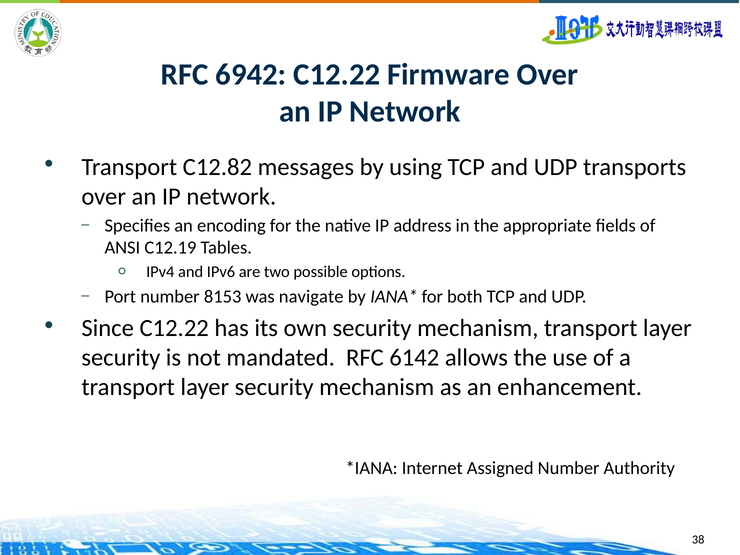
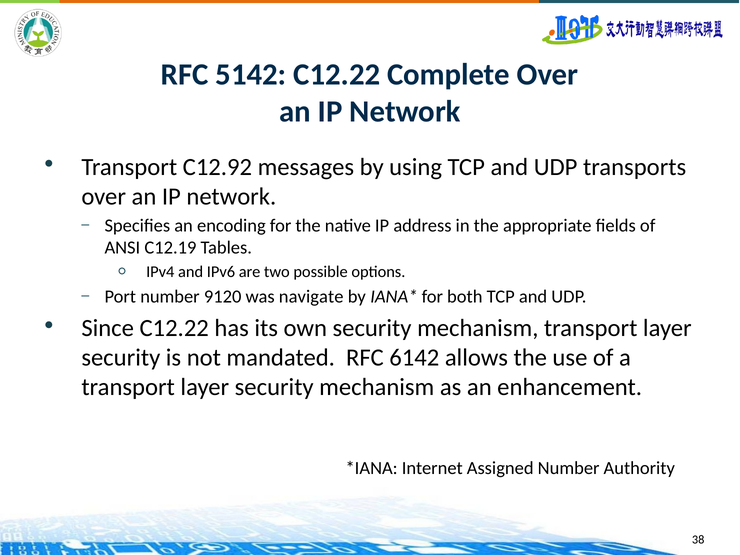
6942: 6942 -> 5142
Firmware: Firmware -> Complete
C12.82: C12.82 -> C12.92
8153: 8153 -> 9120
